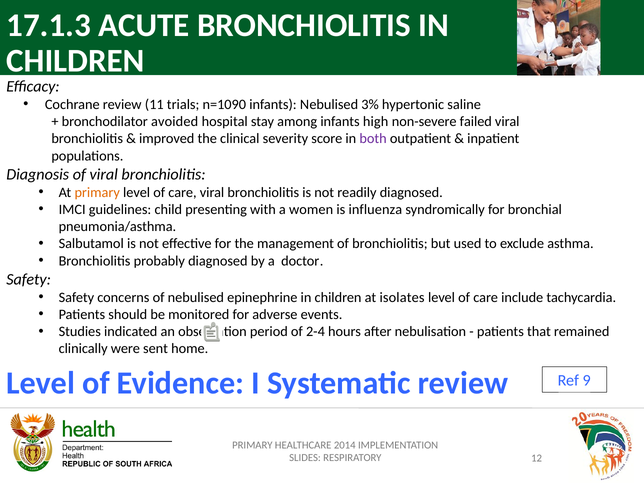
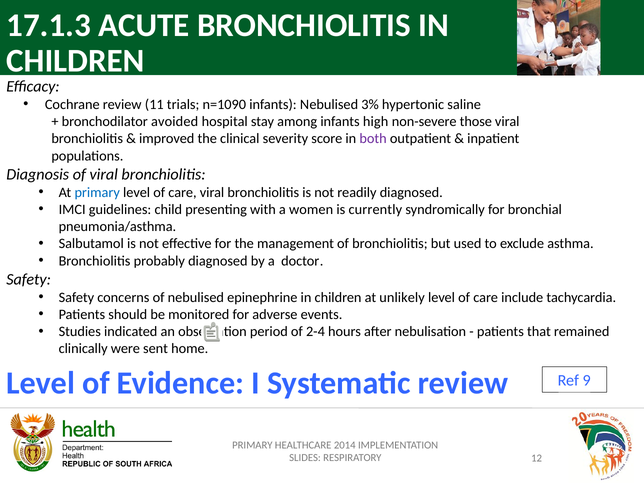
failed: failed -> those
primary at (97, 192) colour: orange -> blue
influenza: influenza -> currently
isolates: isolates -> unlikely
